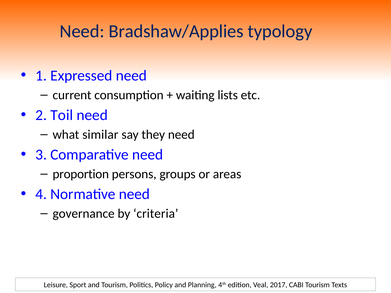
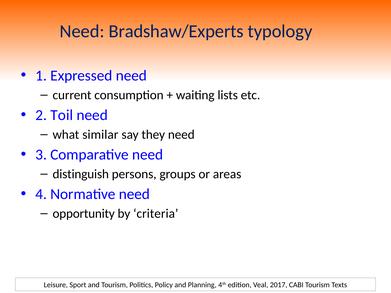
Bradshaw/Applies: Bradshaw/Applies -> Bradshaw/Experts
proportion: proportion -> distinguish
governance: governance -> opportunity
